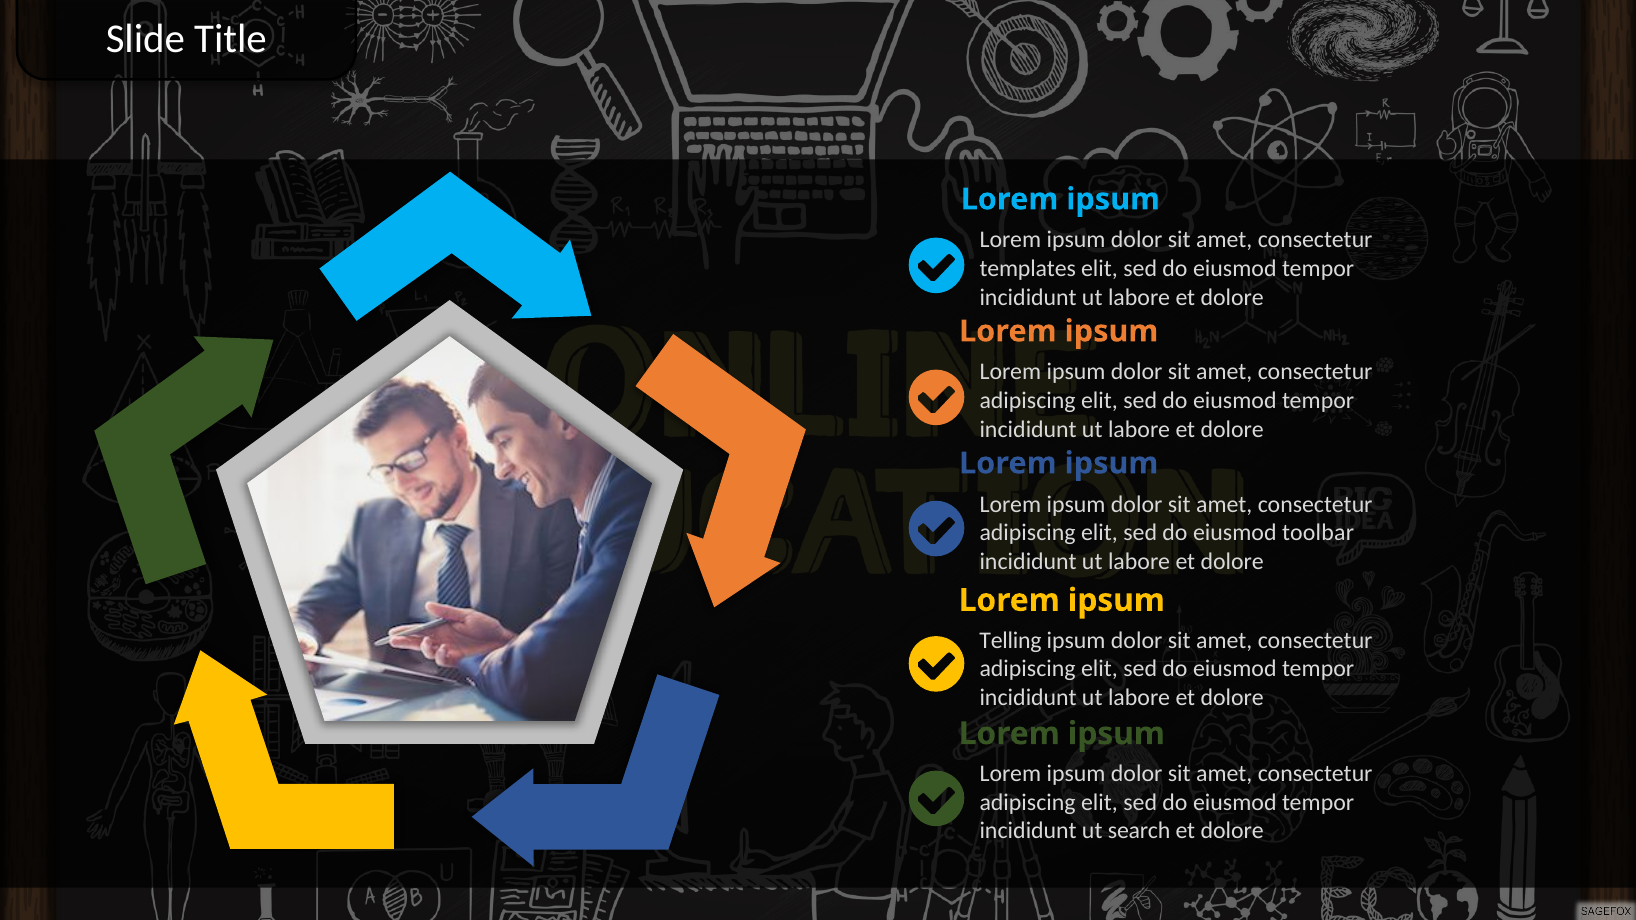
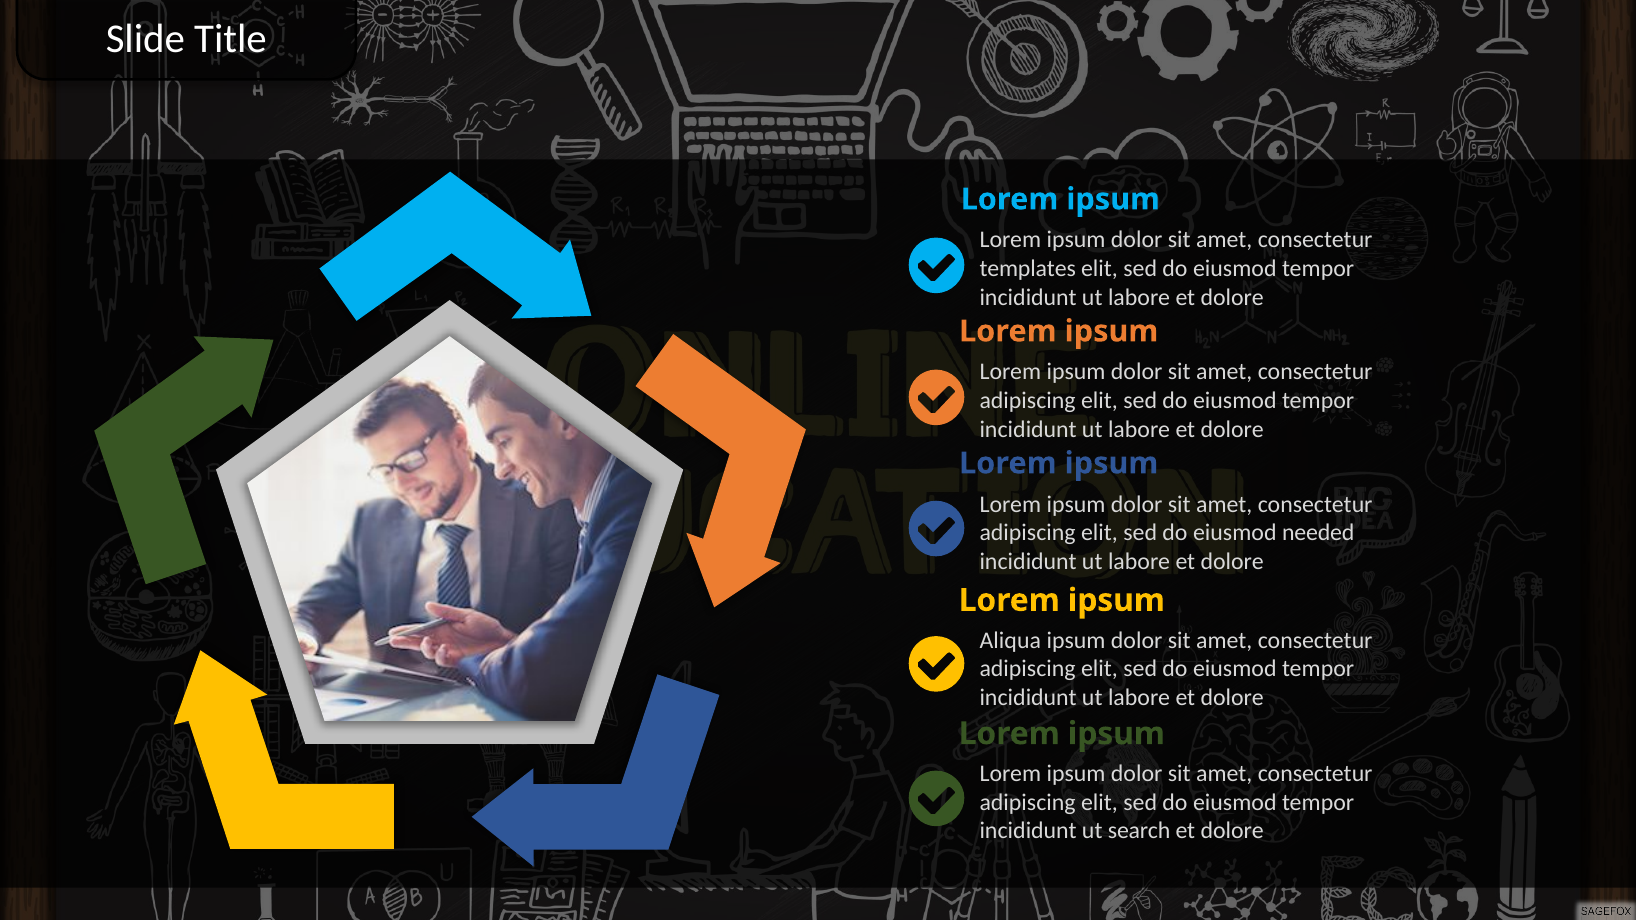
toolbar: toolbar -> needed
Telling: Telling -> Aliqua
